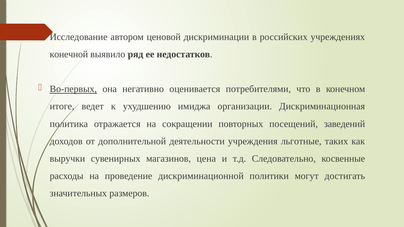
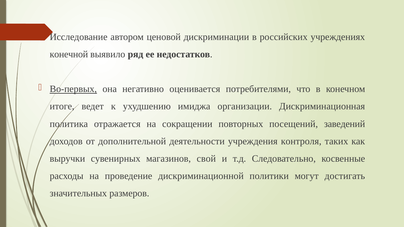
льготные: льготные -> контроля
цена: цена -> свой
